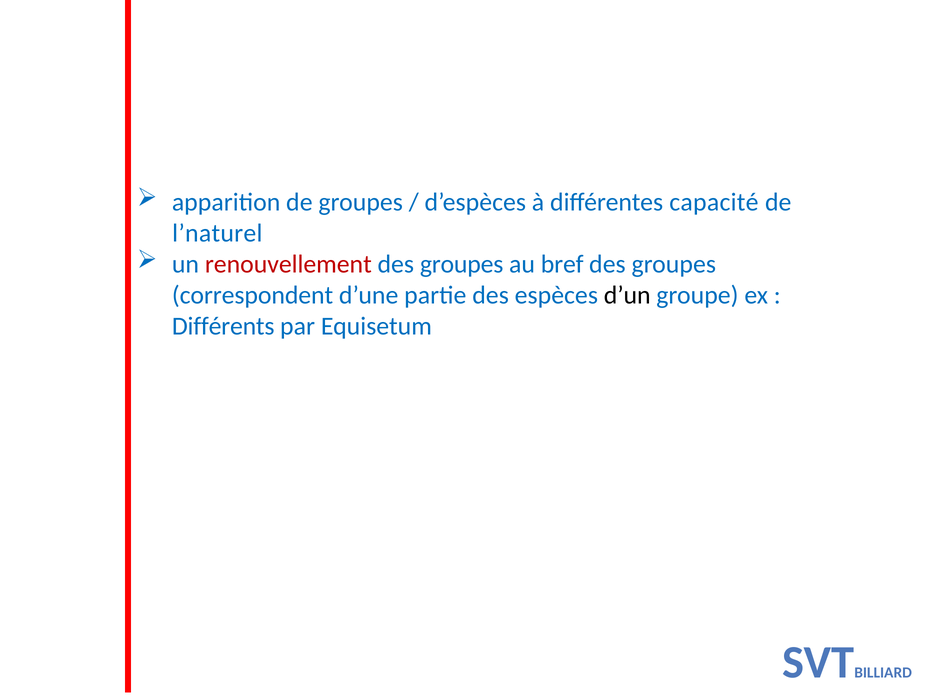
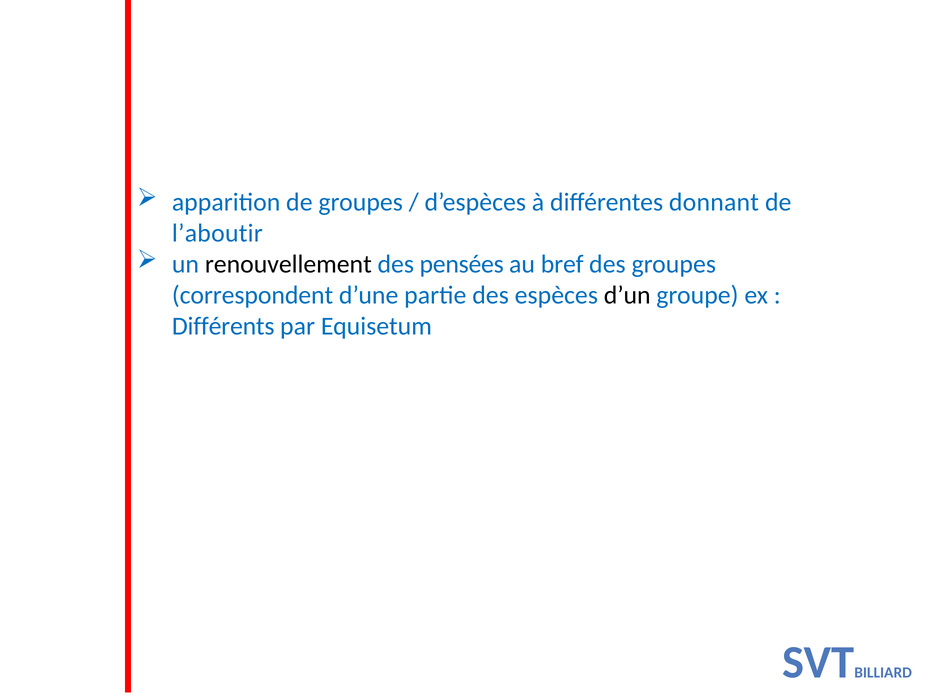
capacité: capacité -> donnant
l’naturel: l’naturel -> l’aboutir
renouvellement colour: red -> black
groupes at (462, 264): groupes -> pensées
